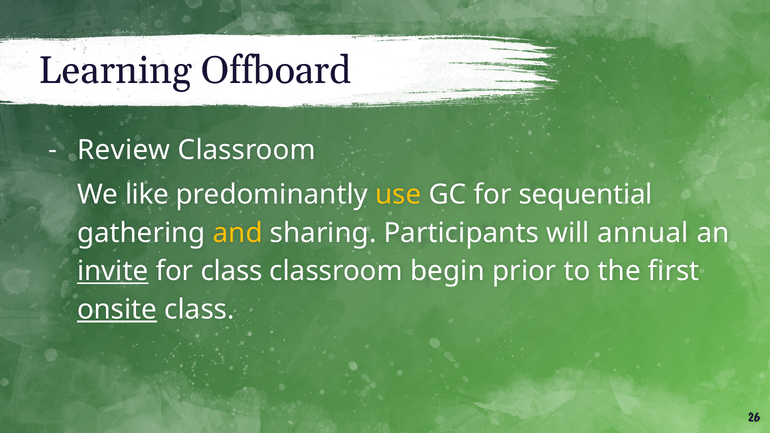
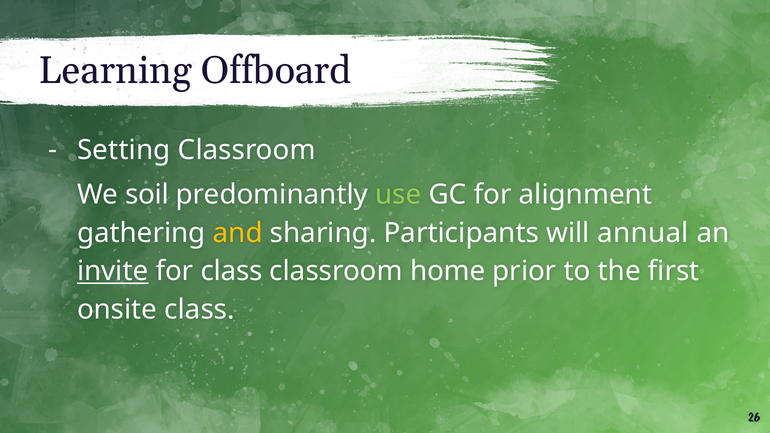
Review: Review -> Setting
like: like -> soil
use colour: yellow -> light green
sequential: sequential -> alignment
begin: begin -> home
onsite underline: present -> none
